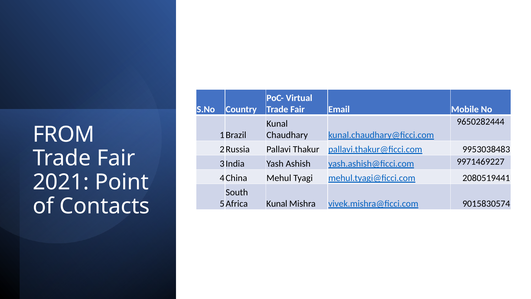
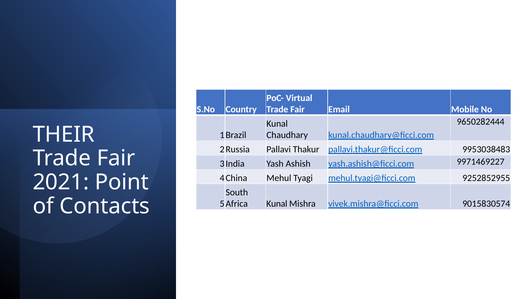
FROM: FROM -> THEIR
2080519441: 2080519441 -> 9252852955
